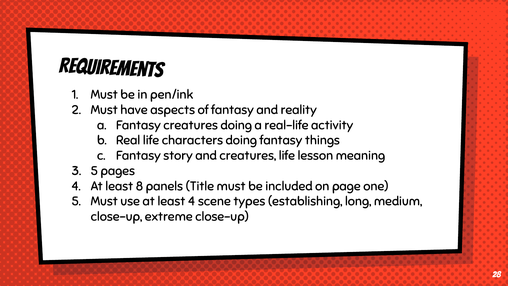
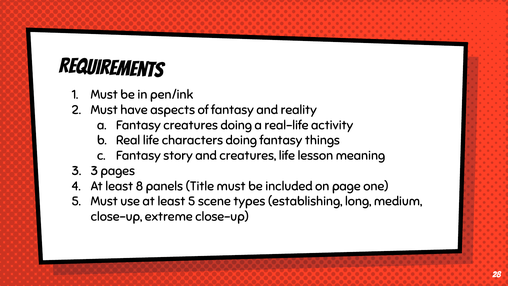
3 5: 5 -> 3
least 4: 4 -> 5
